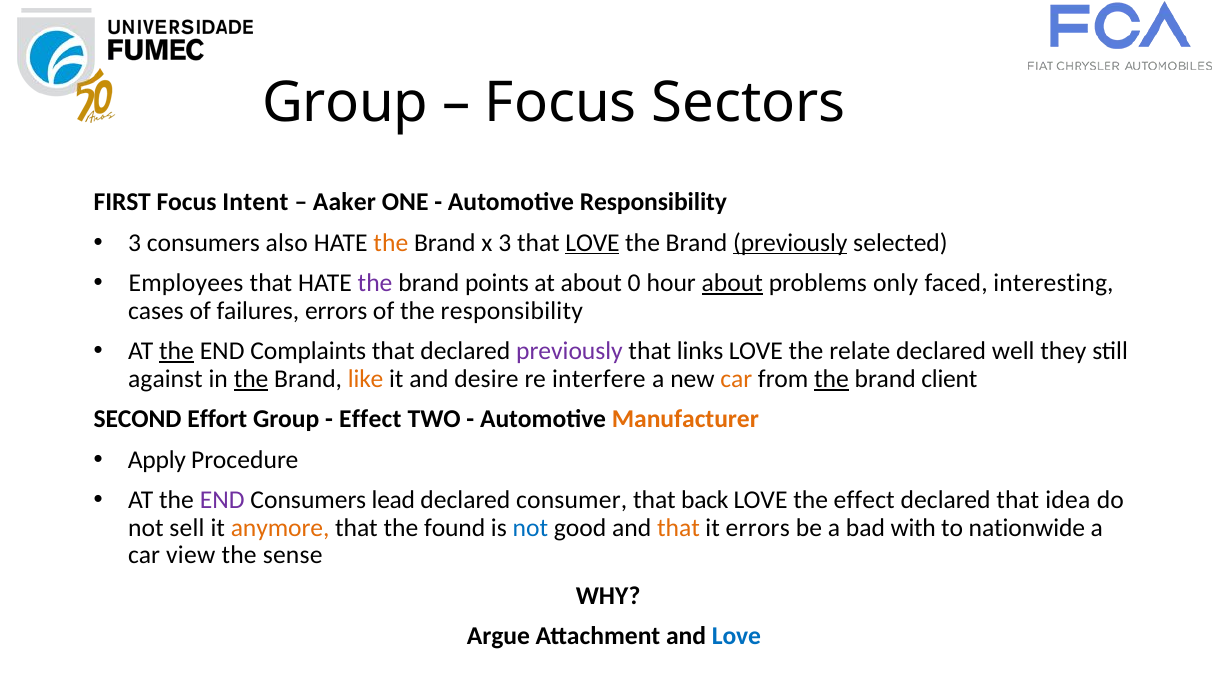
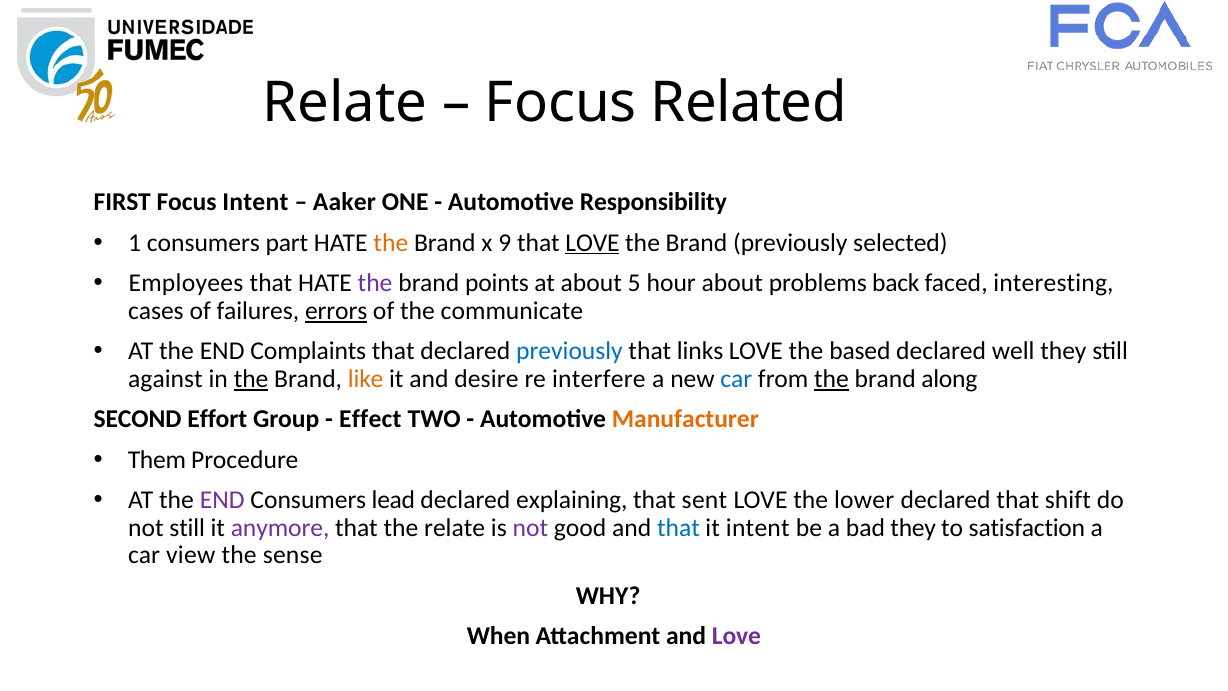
Group at (345, 103): Group -> Relate
Sectors: Sectors -> Related
3 at (135, 243): 3 -> 1
also: also -> part
x 3: 3 -> 9
previously at (790, 243) underline: present -> none
0: 0 -> 5
about at (732, 283) underline: present -> none
only: only -> back
errors at (336, 311) underline: none -> present
the responsibility: responsibility -> communicate
the at (177, 351) underline: present -> none
previously at (569, 351) colour: purple -> blue
relate: relate -> based
car at (736, 379) colour: orange -> blue
client: client -> along
Apply: Apply -> Them
consumer: consumer -> explaining
back: back -> sent
the effect: effect -> lower
idea: idea -> shift
not sell: sell -> still
anymore colour: orange -> purple
the found: found -> relate
not at (530, 528) colour: blue -> purple
that at (678, 528) colour: orange -> blue
it errors: errors -> intent
bad with: with -> they
nationwide: nationwide -> satisfaction
Argue: Argue -> When
Love at (736, 636) colour: blue -> purple
